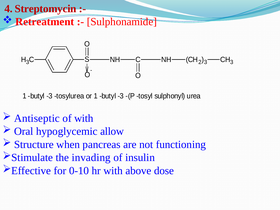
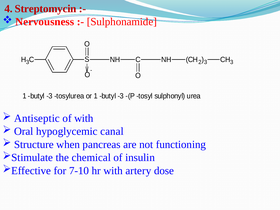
Retreatment: Retreatment -> Nervousness
allow: allow -> canal
invading: invading -> chemical
0-10: 0-10 -> 7-10
above: above -> artery
